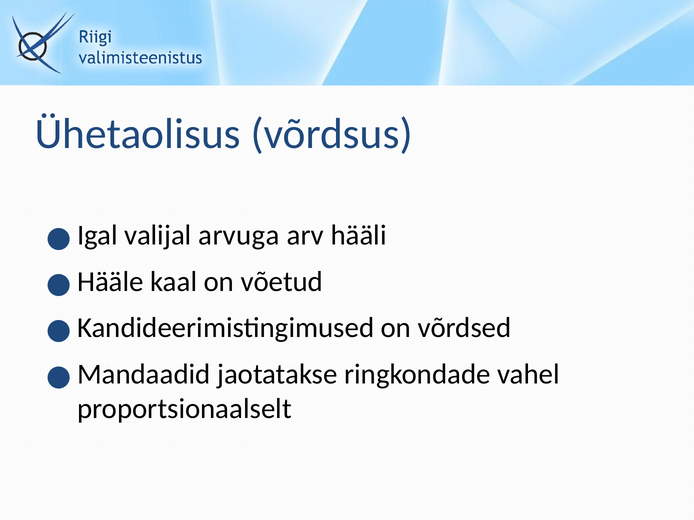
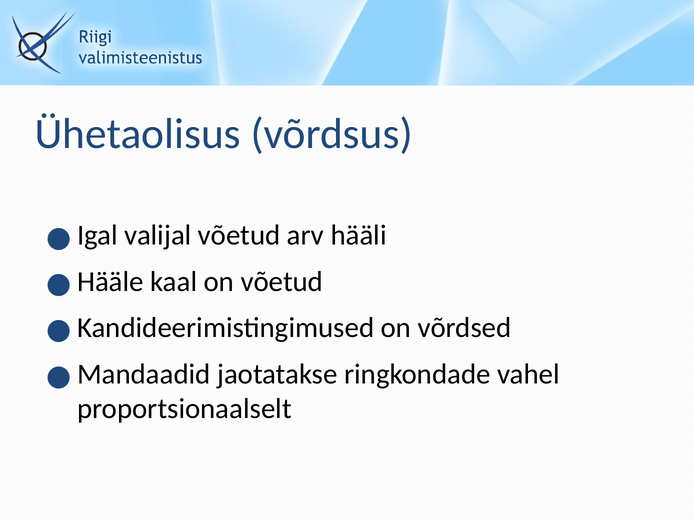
valijal arvuga: arvuga -> võetud
